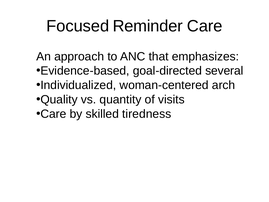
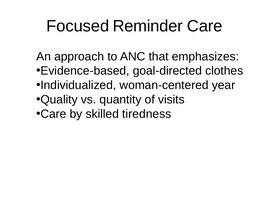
several: several -> clothes
arch: arch -> year
